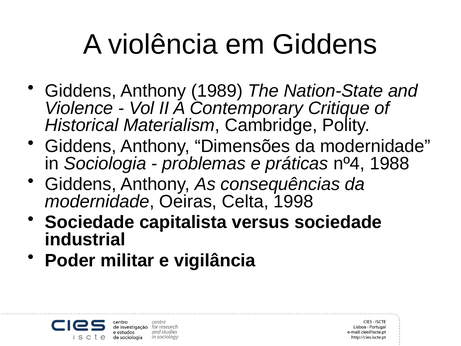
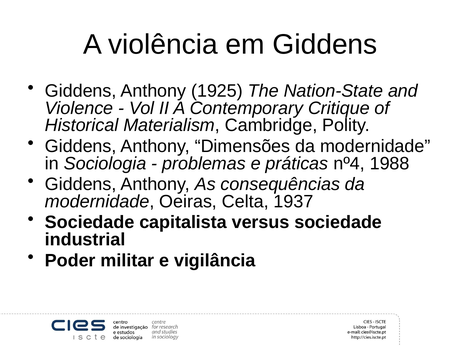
1989: 1989 -> 1925
1998: 1998 -> 1937
